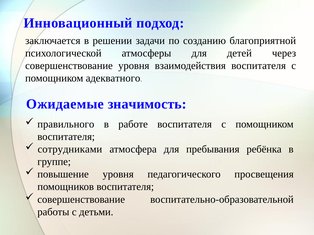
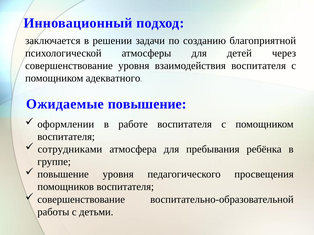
Ожидаемые значимость: значимость -> повышение
правильного: правильного -> оформлении
